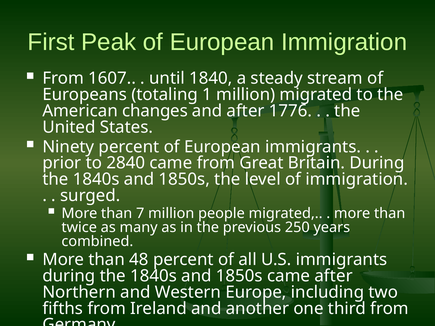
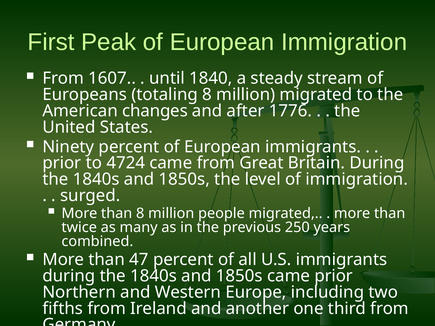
totaling 1: 1 -> 8
2840: 2840 -> 4724
than 7: 7 -> 8
48: 48 -> 47
came after: after -> prior
